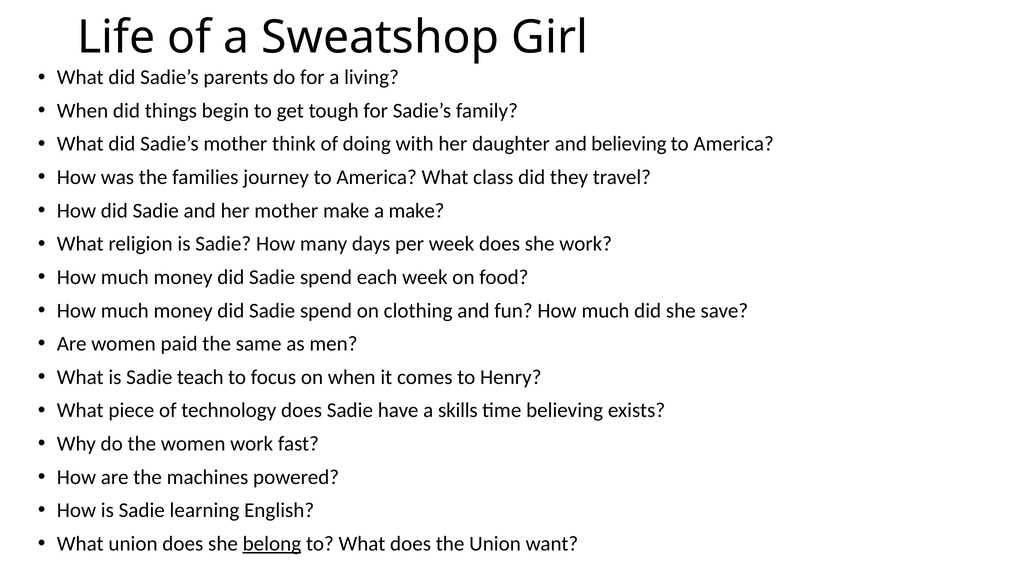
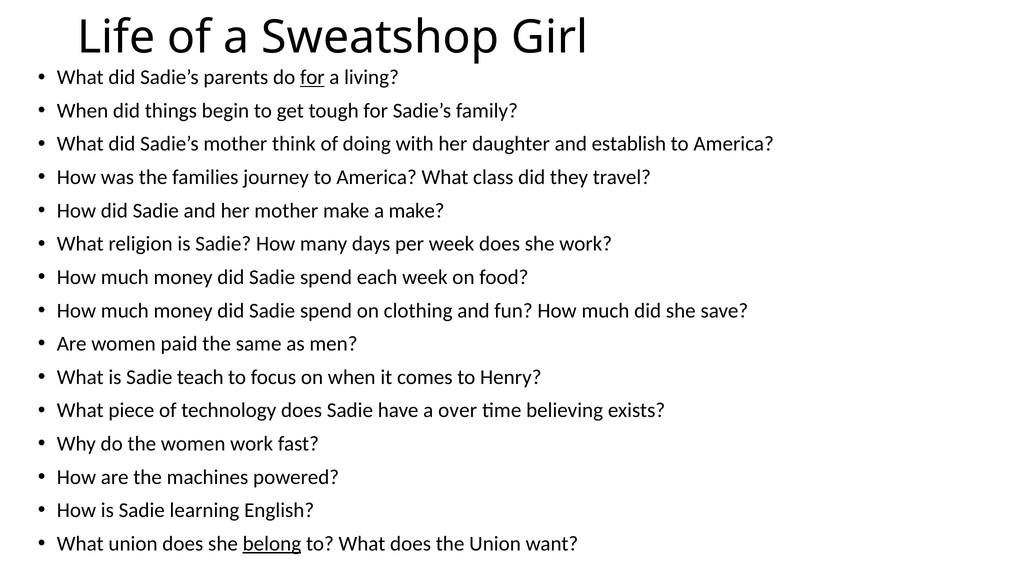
for at (312, 77) underline: none -> present
and believing: believing -> establish
skills: skills -> over
